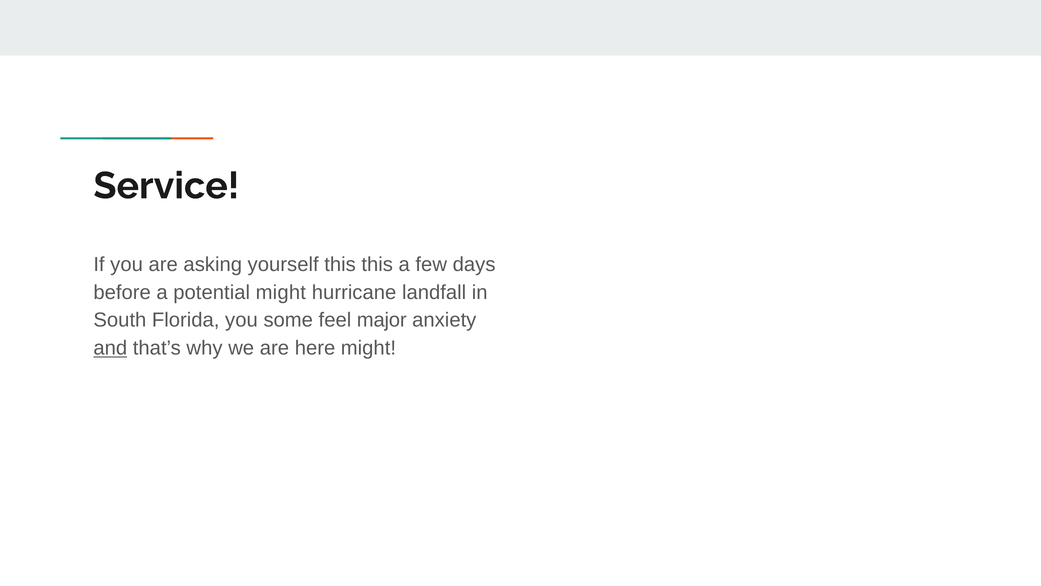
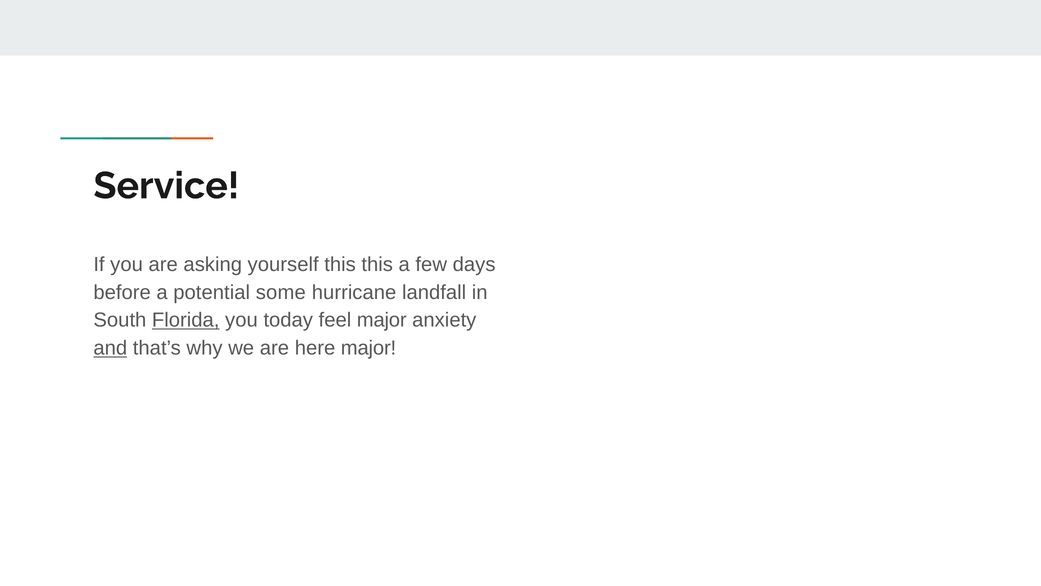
potential might: might -> some
Florida underline: none -> present
some: some -> today
here might: might -> major
